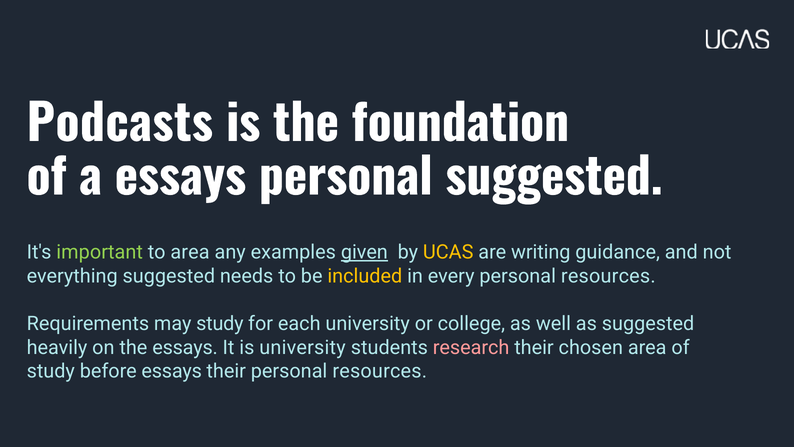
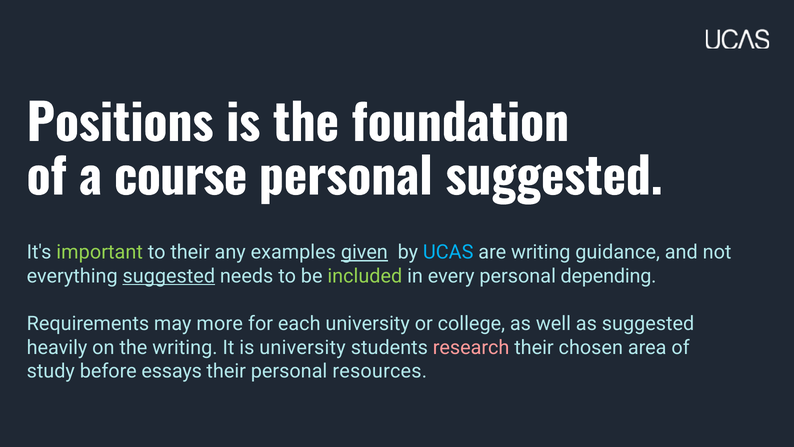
Podcasts: Podcasts -> Positions
a essays: essays -> course
to area: area -> their
UCAS colour: yellow -> light blue
suggested at (169, 276) underline: none -> present
included colour: yellow -> light green
every personal resources: resources -> depending
may study: study -> more
the essays: essays -> writing
